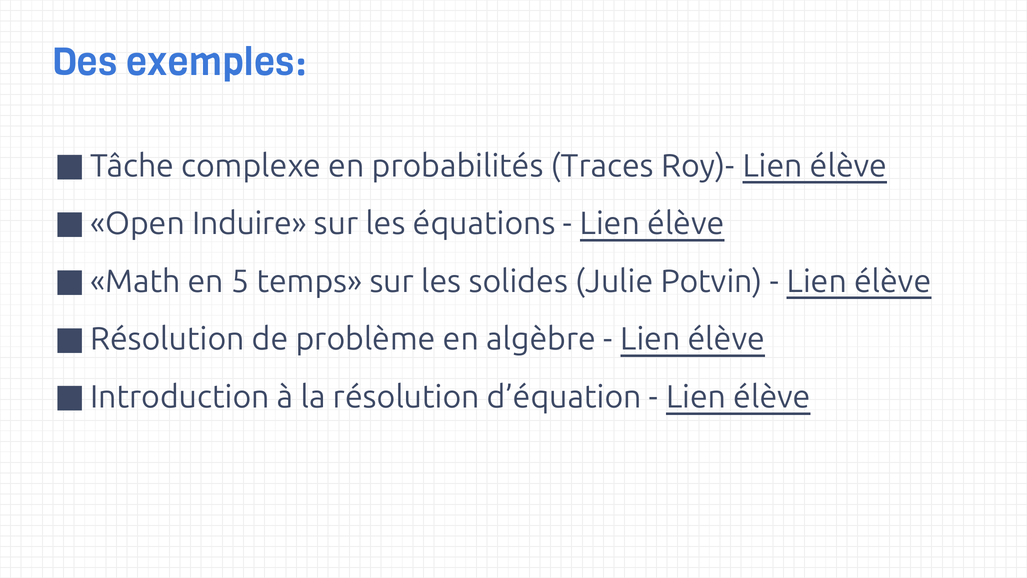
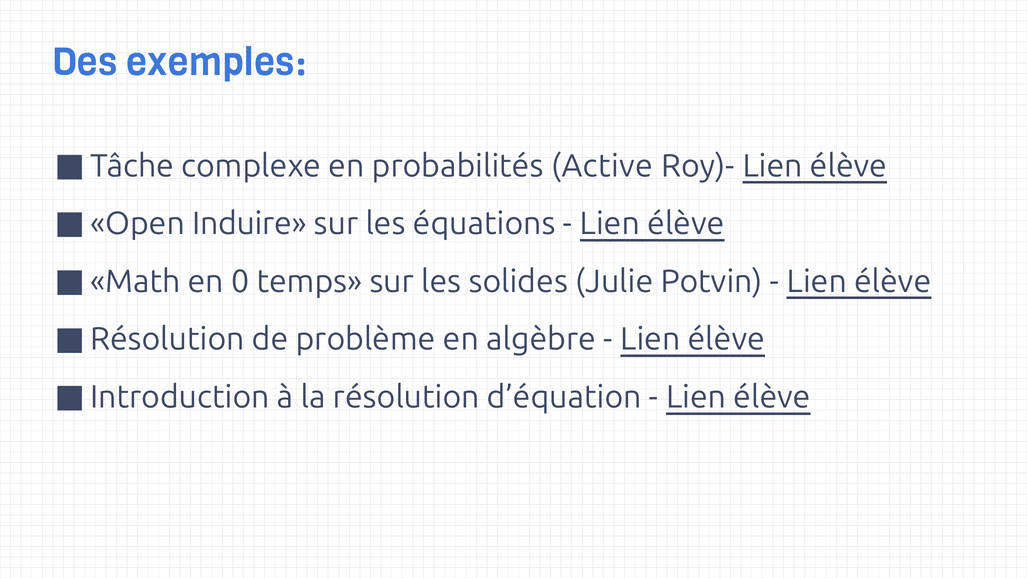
Traces: Traces -> Active
5: 5 -> 0
